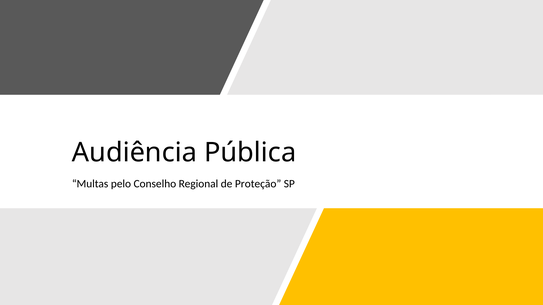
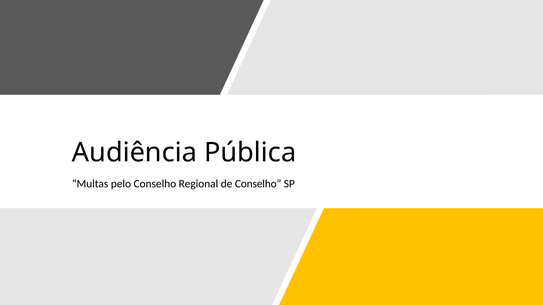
de Proteção: Proteção -> Conselho
